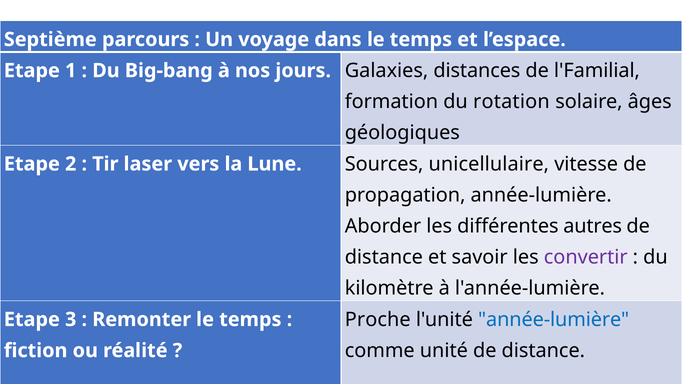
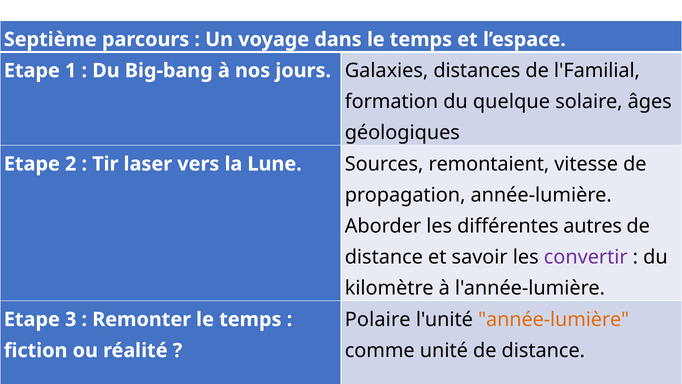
rotation: rotation -> quelque
unicellulaire: unicellulaire -> remontaient
Proche: Proche -> Polaire
année-lumière at (554, 319) colour: blue -> orange
